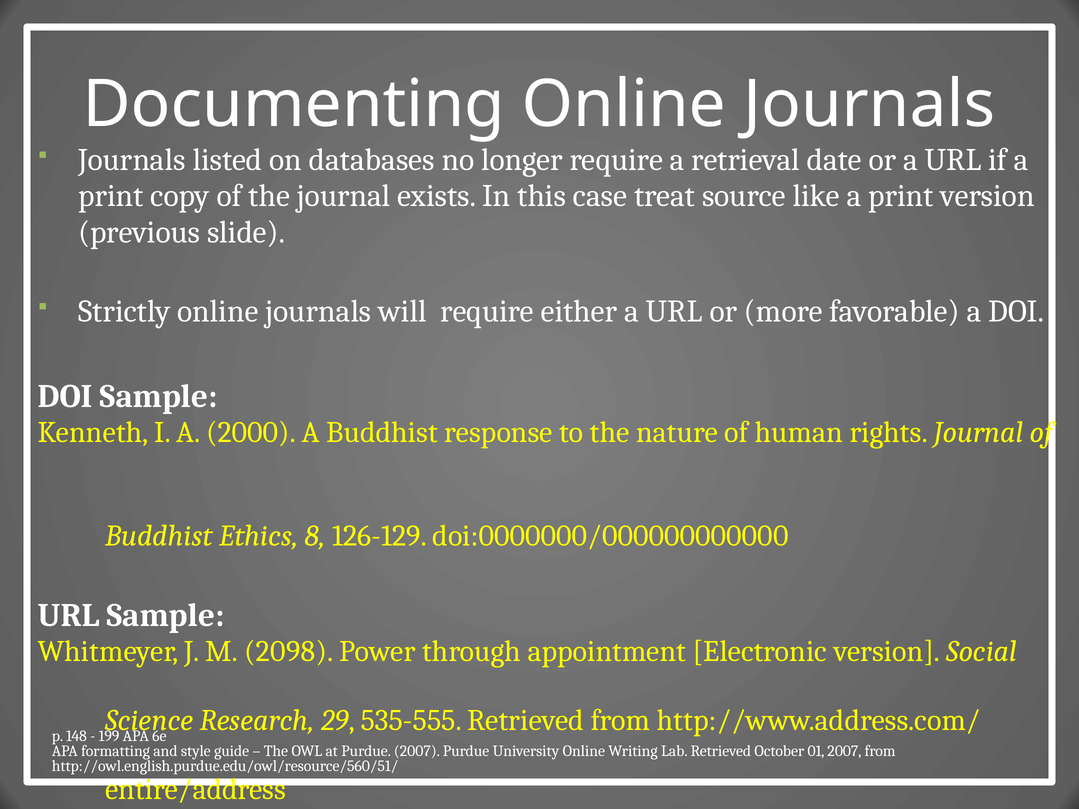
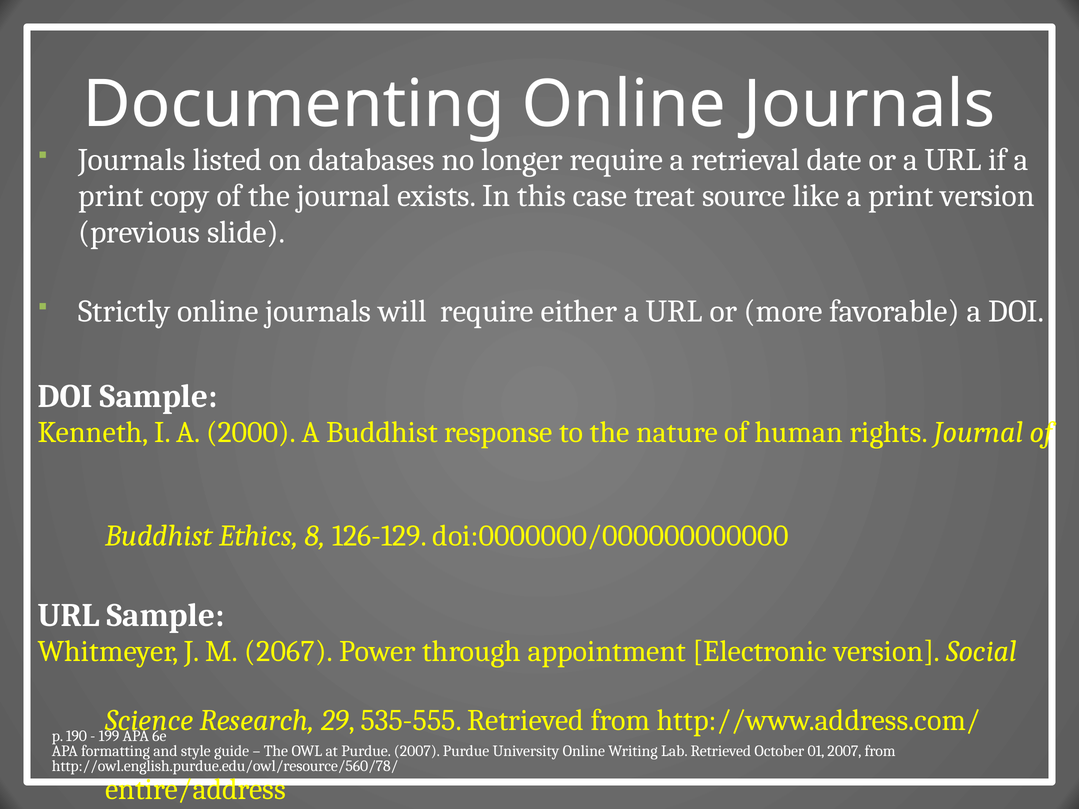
2098: 2098 -> 2067
148: 148 -> 190
http://owl.english.purdue.edu/owl/resource/560/51/: http://owl.english.purdue.edu/owl/resource/560/51/ -> http://owl.english.purdue.edu/owl/resource/560/78/
